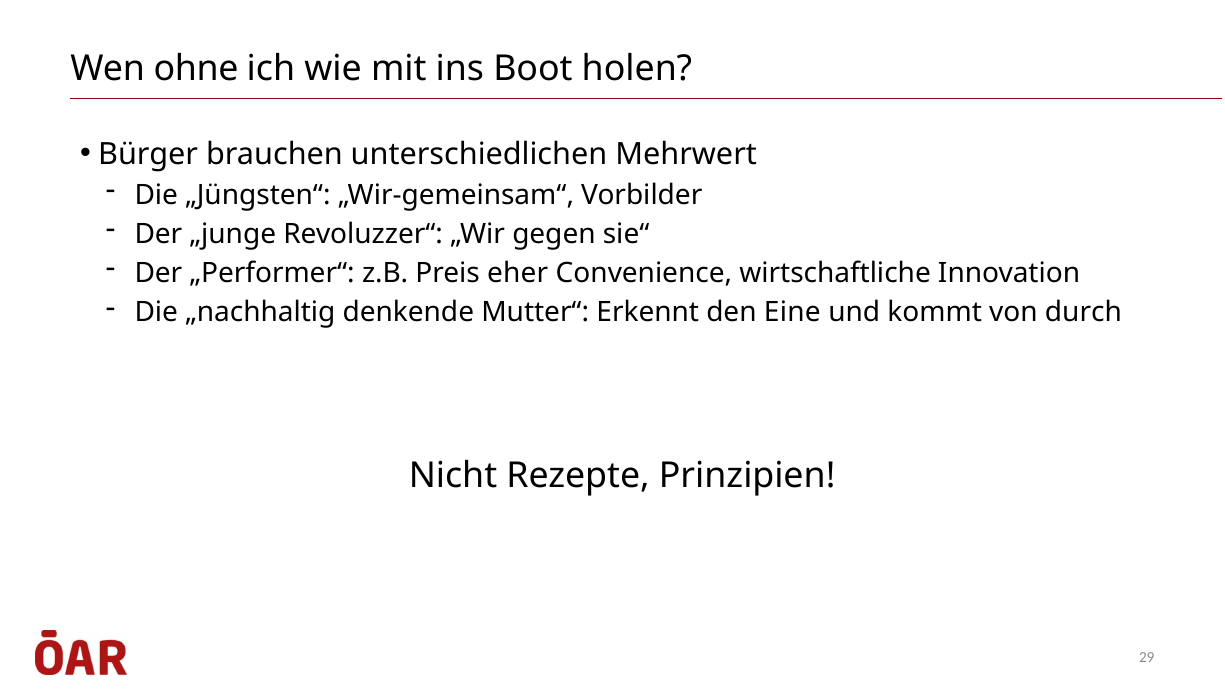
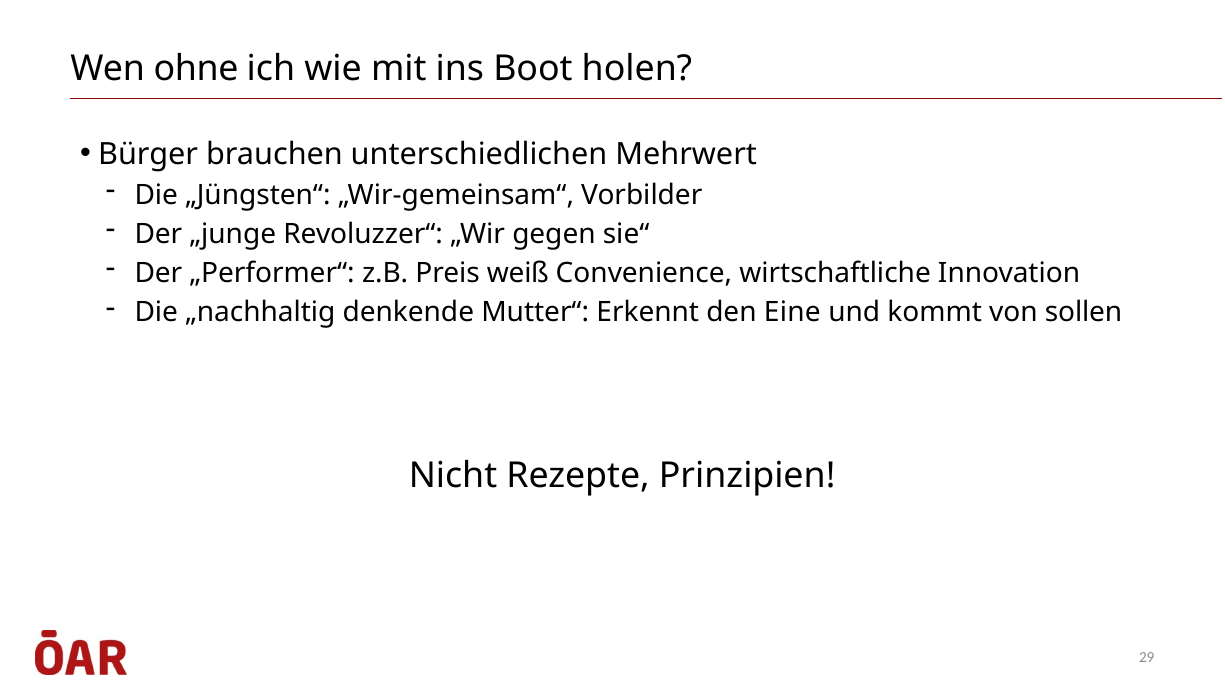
eher: eher -> weiß
durch: durch -> sollen
